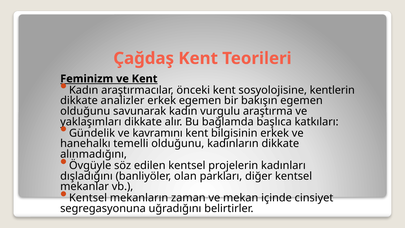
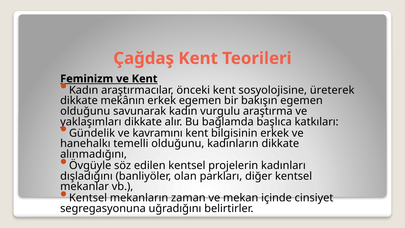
kentlerin: kentlerin -> üreterek
analizler: analizler -> mekânın
